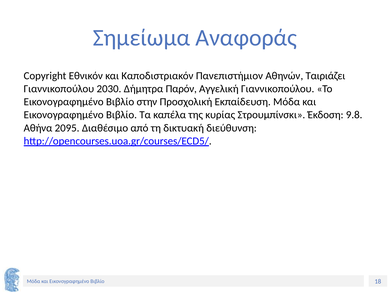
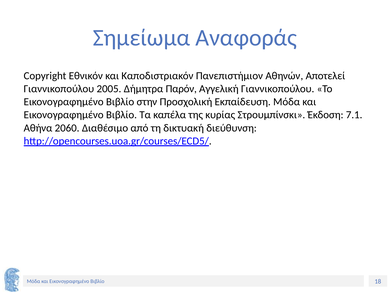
Ταιριάζει: Ταιριάζει -> Αποτελεί
2030: 2030 -> 2005
9.8: 9.8 -> 7.1
2095: 2095 -> 2060
